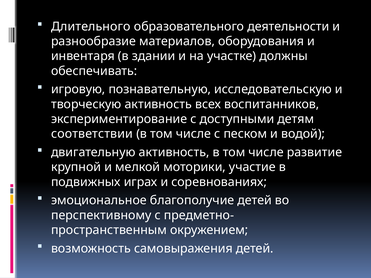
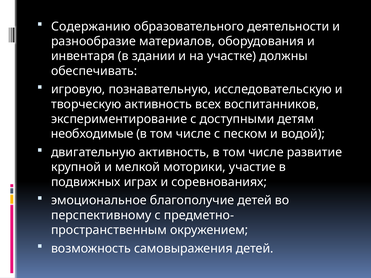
Длительного: Длительного -> Содержанию
соответствии: соответствии -> необходимые
